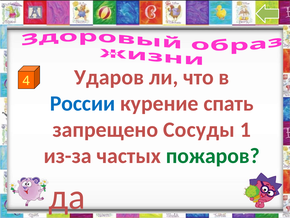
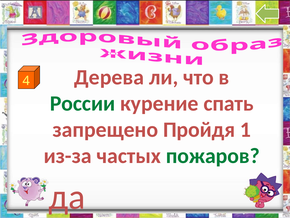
Ударов: Ударов -> Дерева
России colour: blue -> green
Сосуды: Сосуды -> Пройдя
